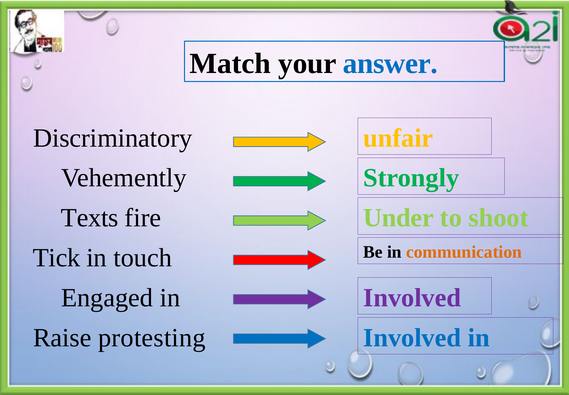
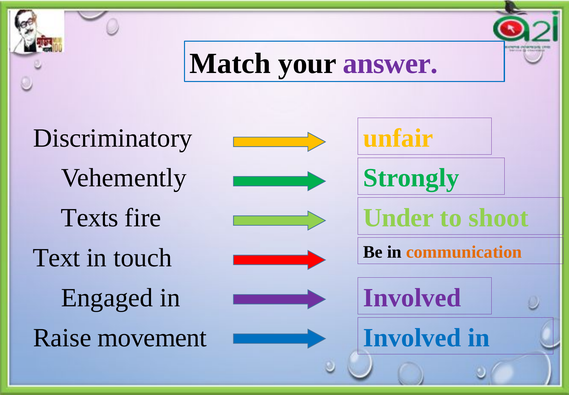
answer colour: blue -> purple
Tick: Tick -> Text
protesting: protesting -> movement
